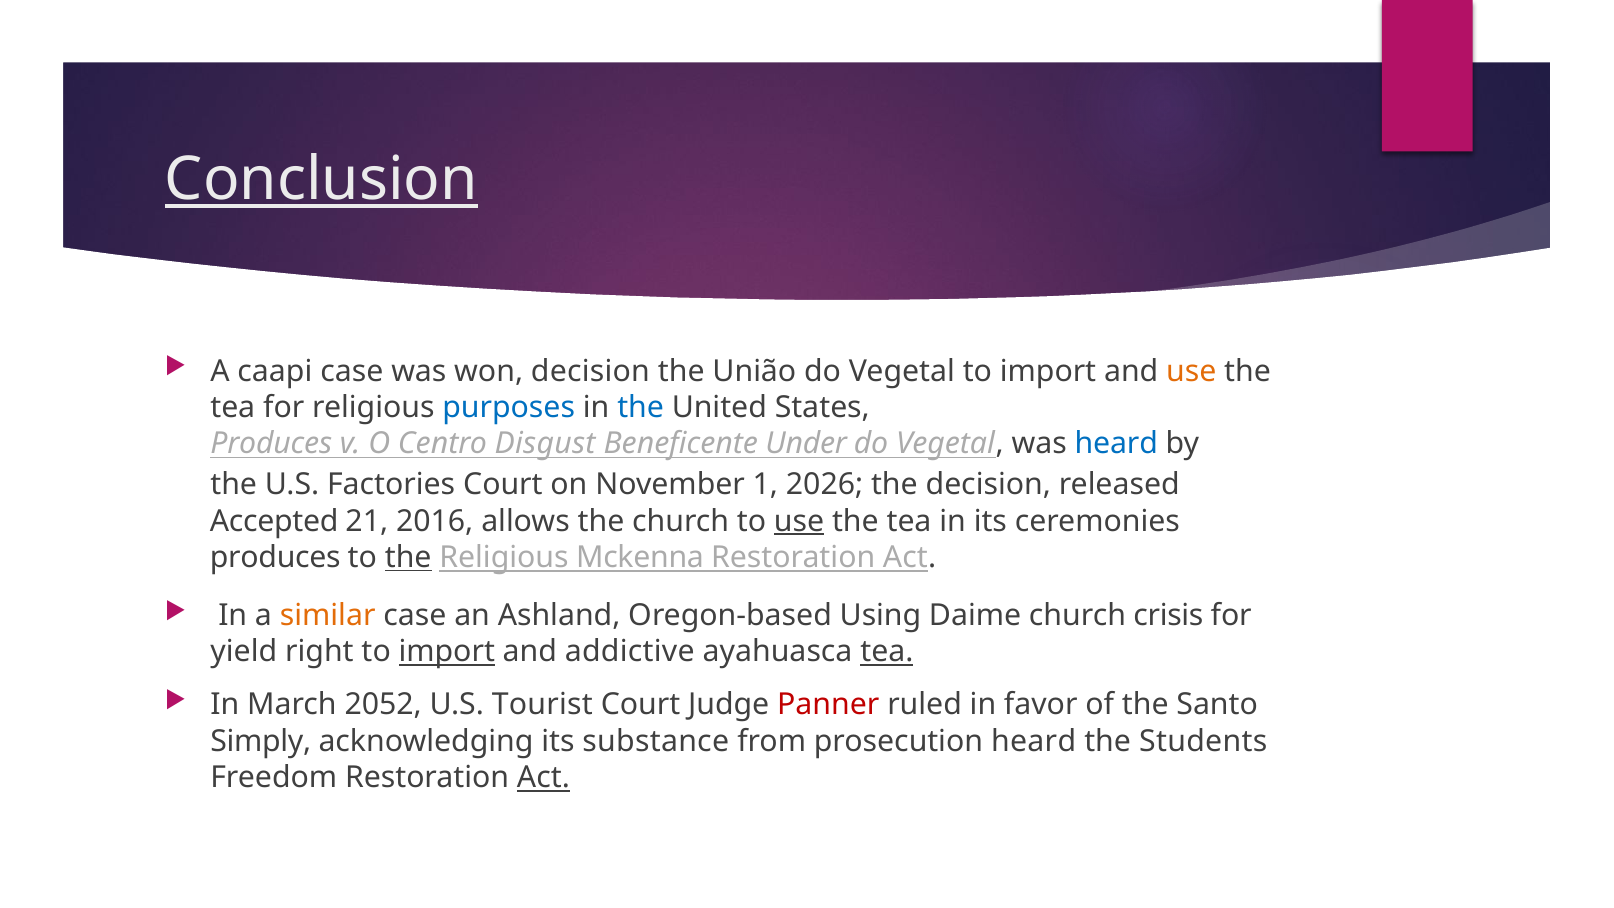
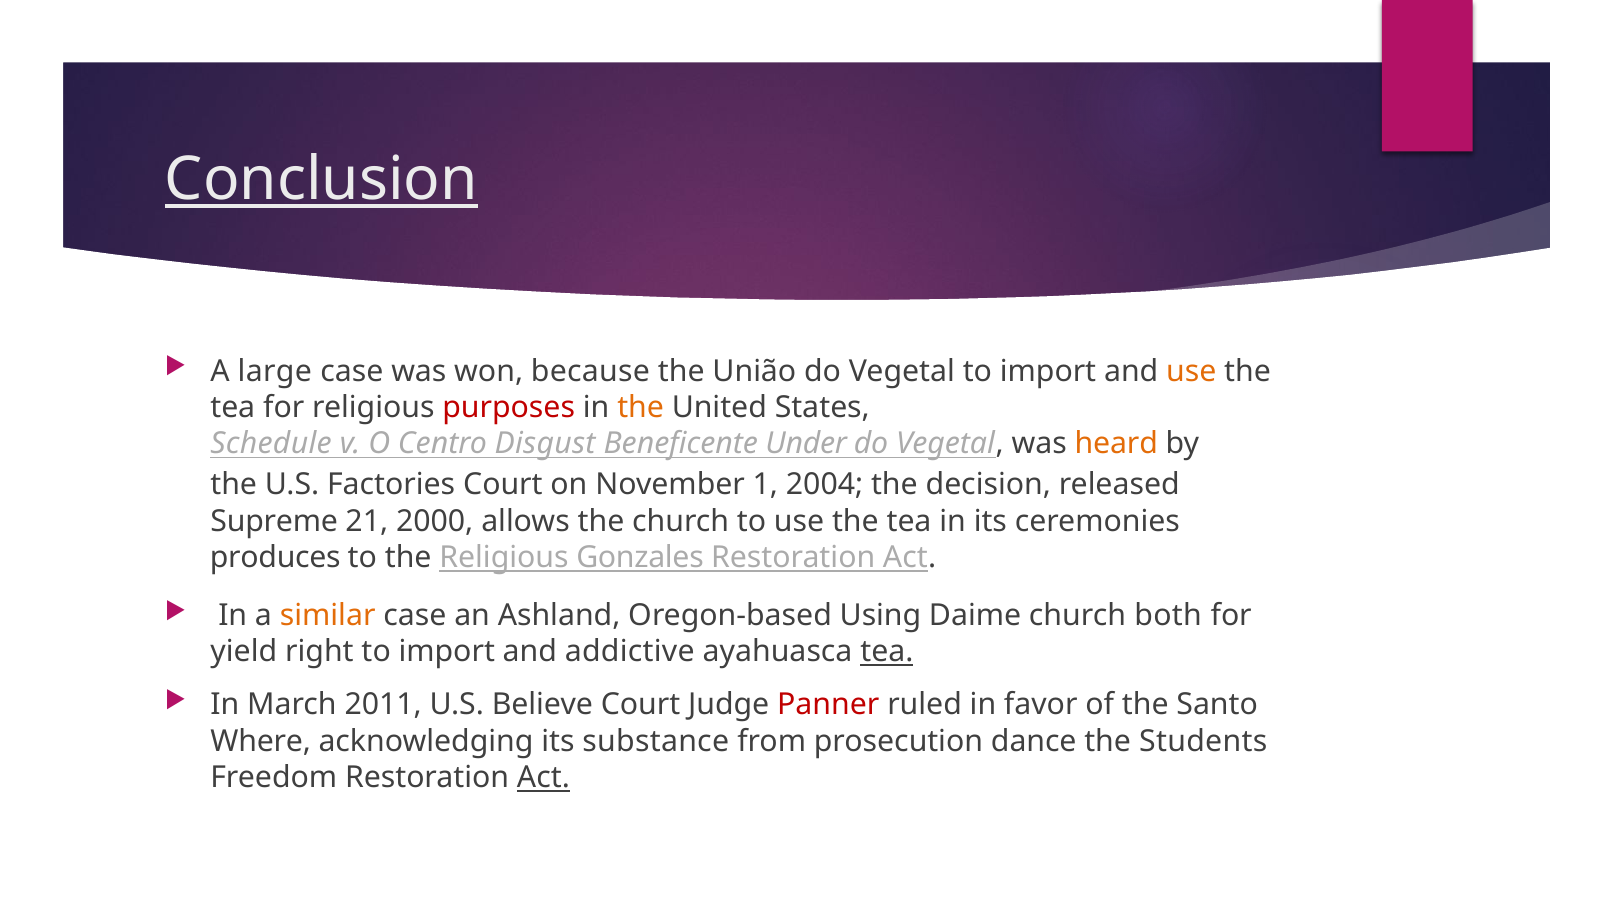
caapi: caapi -> large
won decision: decision -> because
purposes colour: blue -> red
the at (641, 407) colour: blue -> orange
Produces at (271, 444): Produces -> Schedule
heard at (1116, 444) colour: blue -> orange
2026: 2026 -> 2004
Accepted: Accepted -> Supreme
2016: 2016 -> 2000
use at (799, 521) underline: present -> none
the at (408, 557) underline: present -> none
Mckenna: Mckenna -> Gonzales
crisis: crisis -> both
import at (447, 652) underline: present -> none
2052: 2052 -> 2011
Tourist: Tourist -> Believe
Simply: Simply -> Where
prosecution heard: heard -> dance
